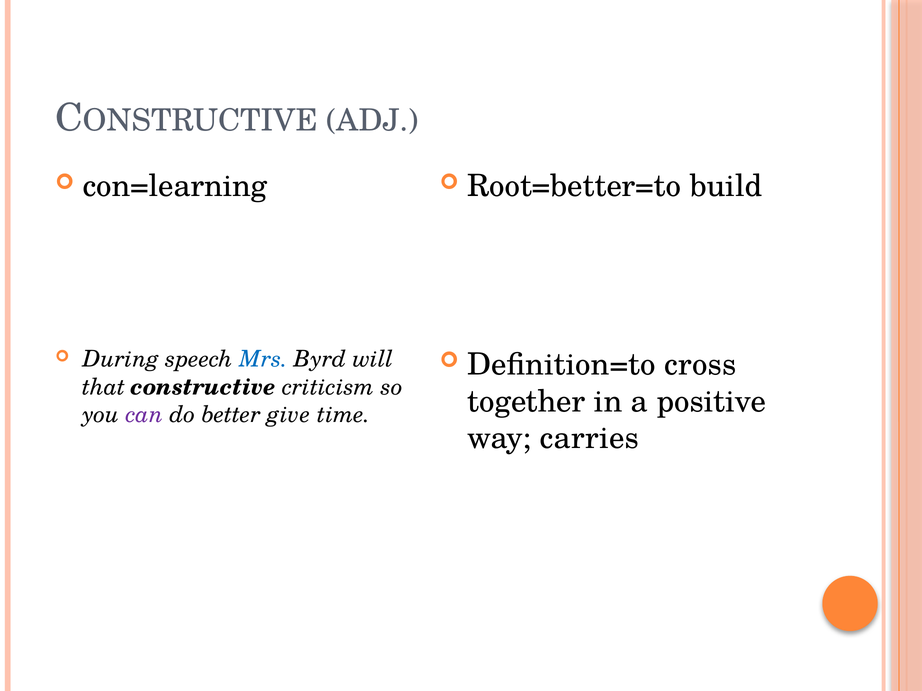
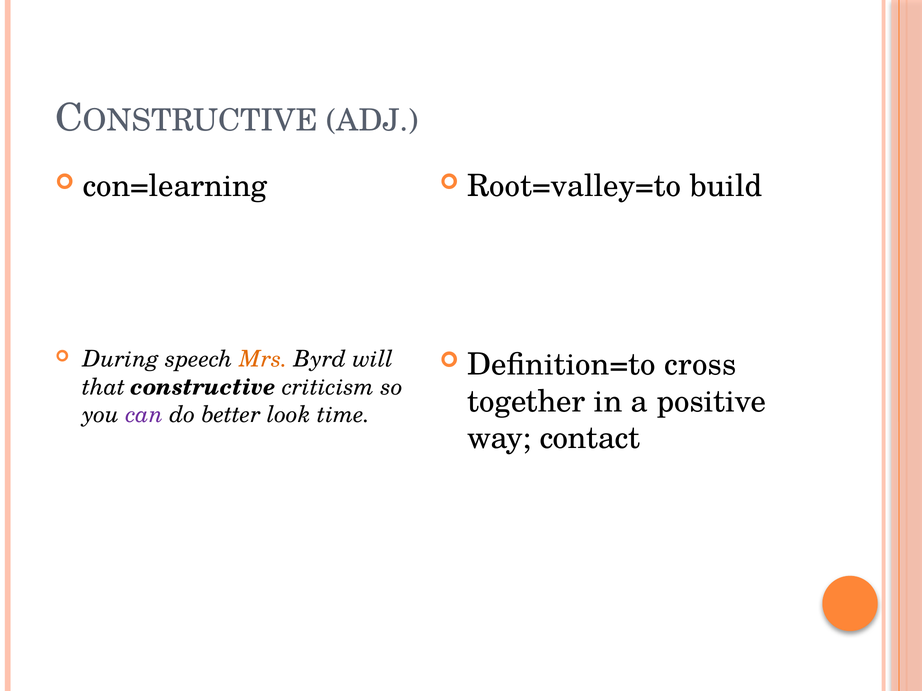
Root=better=to: Root=better=to -> Root=valley=to
Mrs colour: blue -> orange
give: give -> look
carries: carries -> contact
